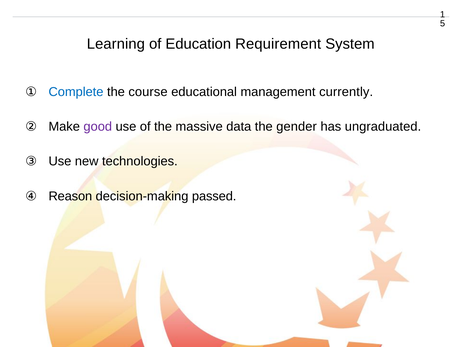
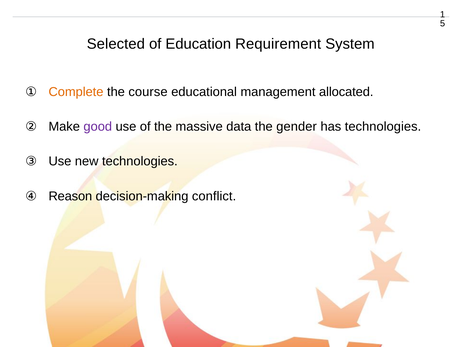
Learning: Learning -> Selected
Complete colour: blue -> orange
currently: currently -> allocated
has ungraduated: ungraduated -> technologies
passed: passed -> conflict
